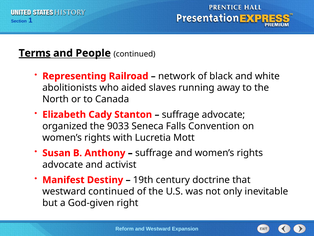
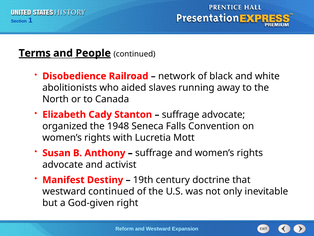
People underline: none -> present
Representing: Representing -> Disobedience
9033: 9033 -> 1948
